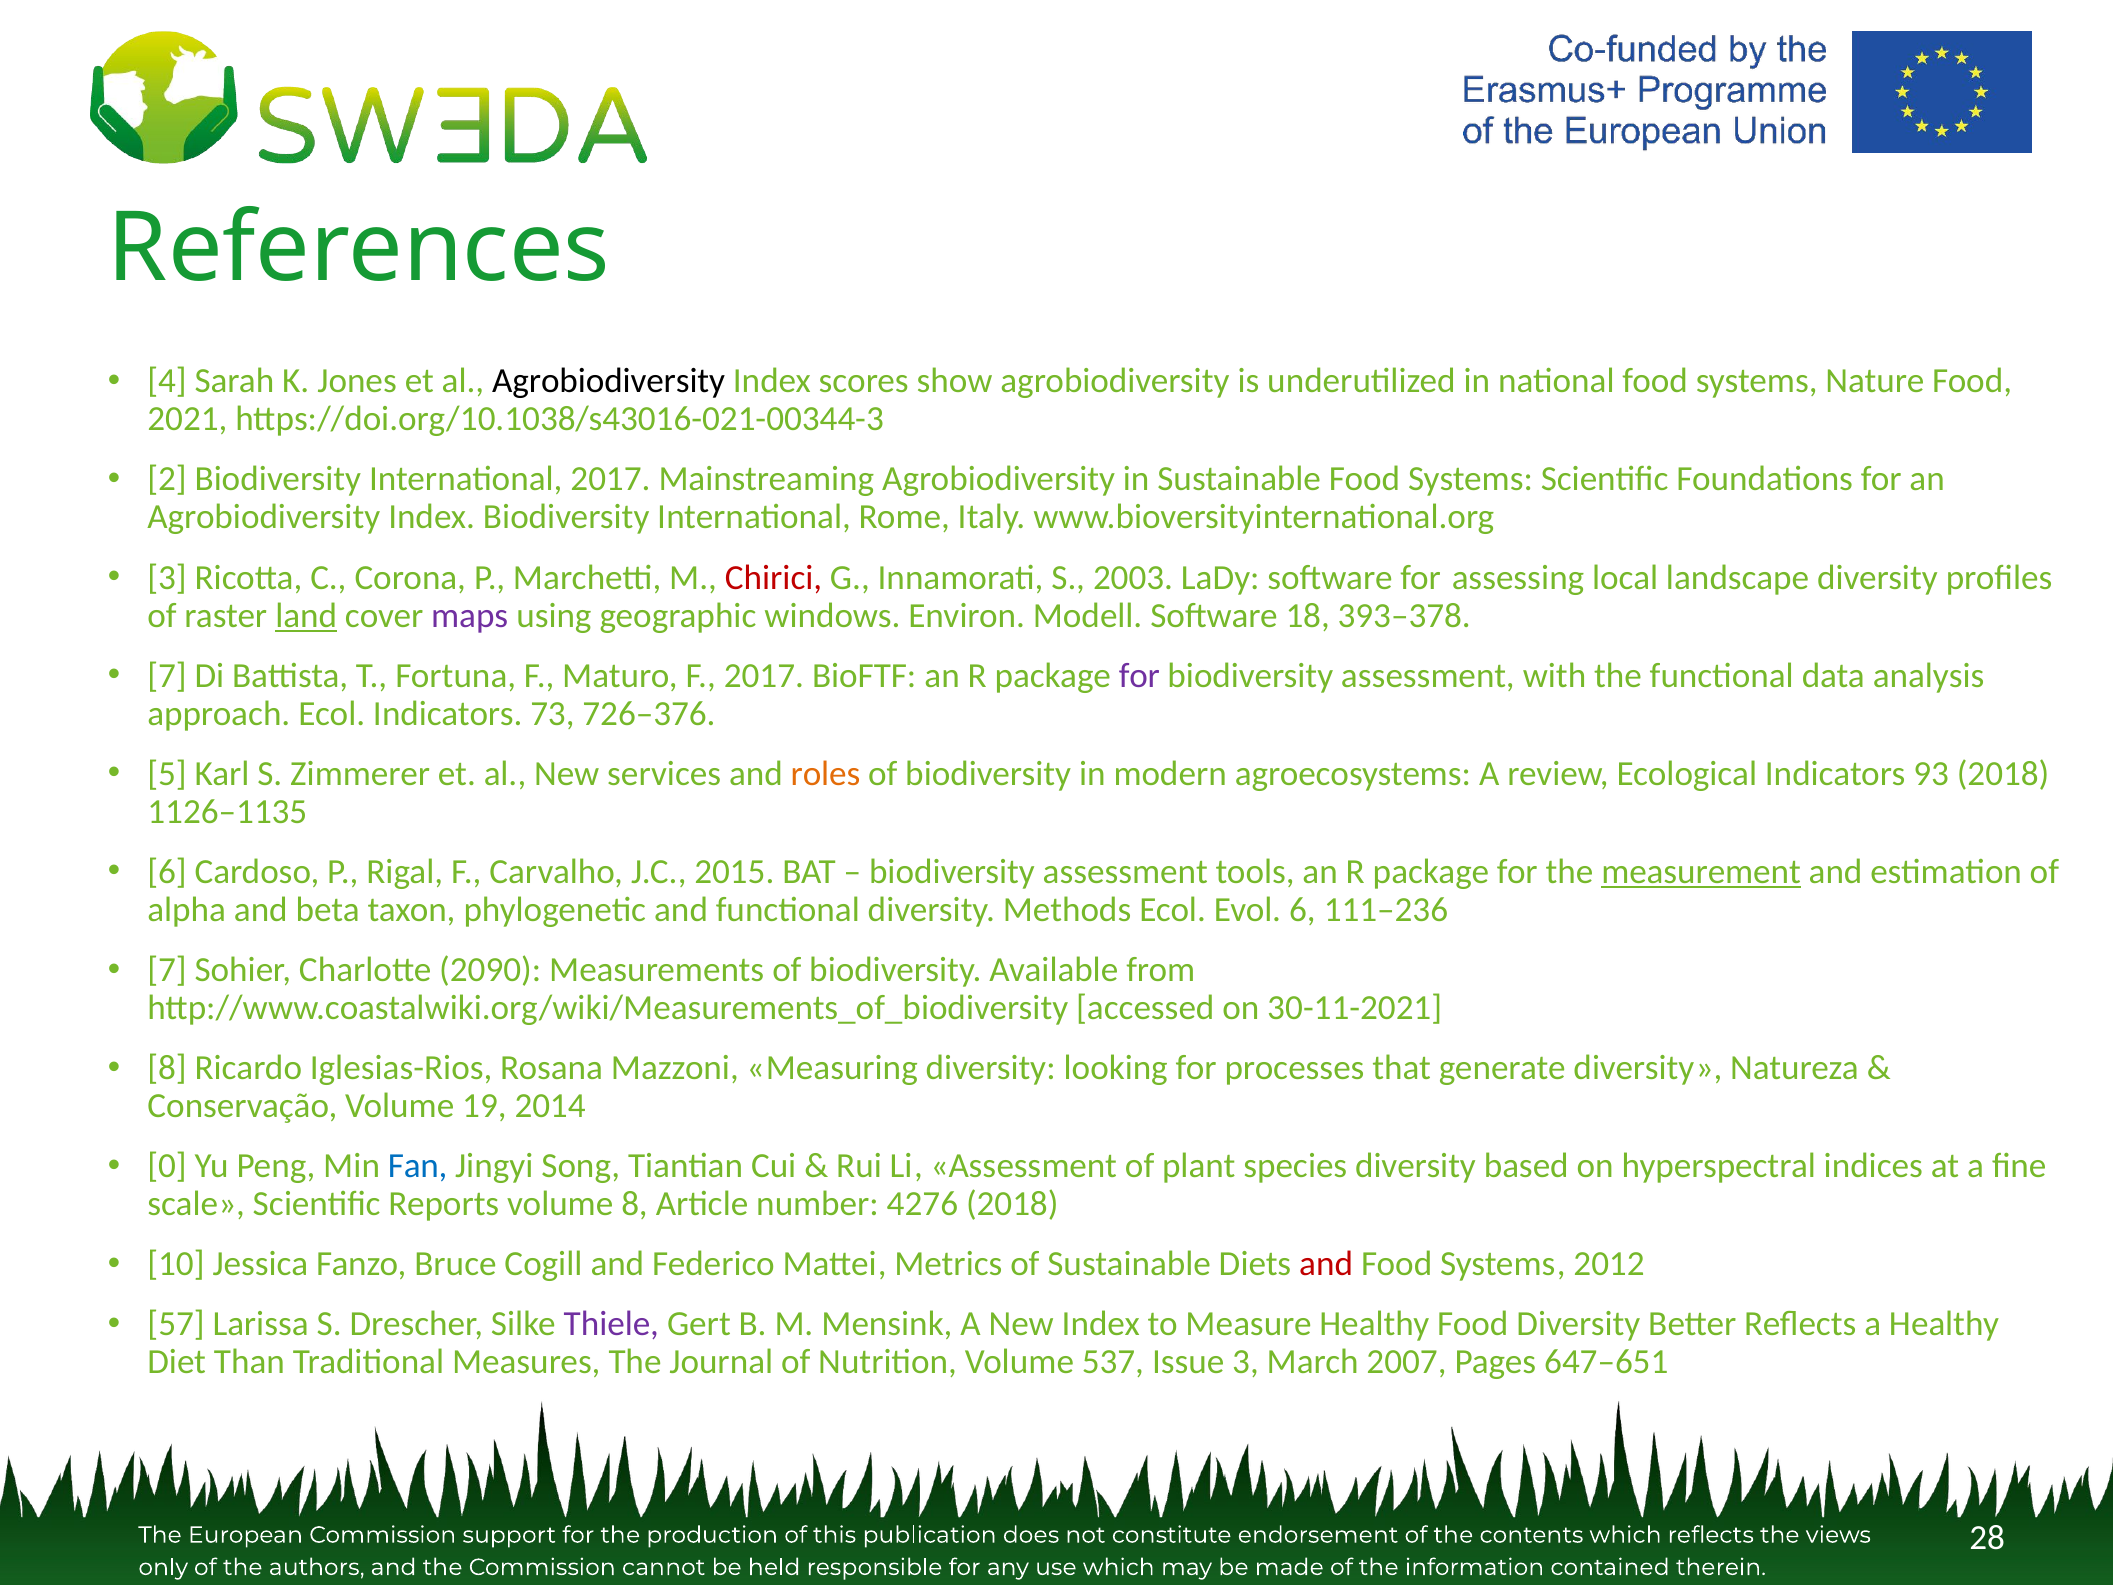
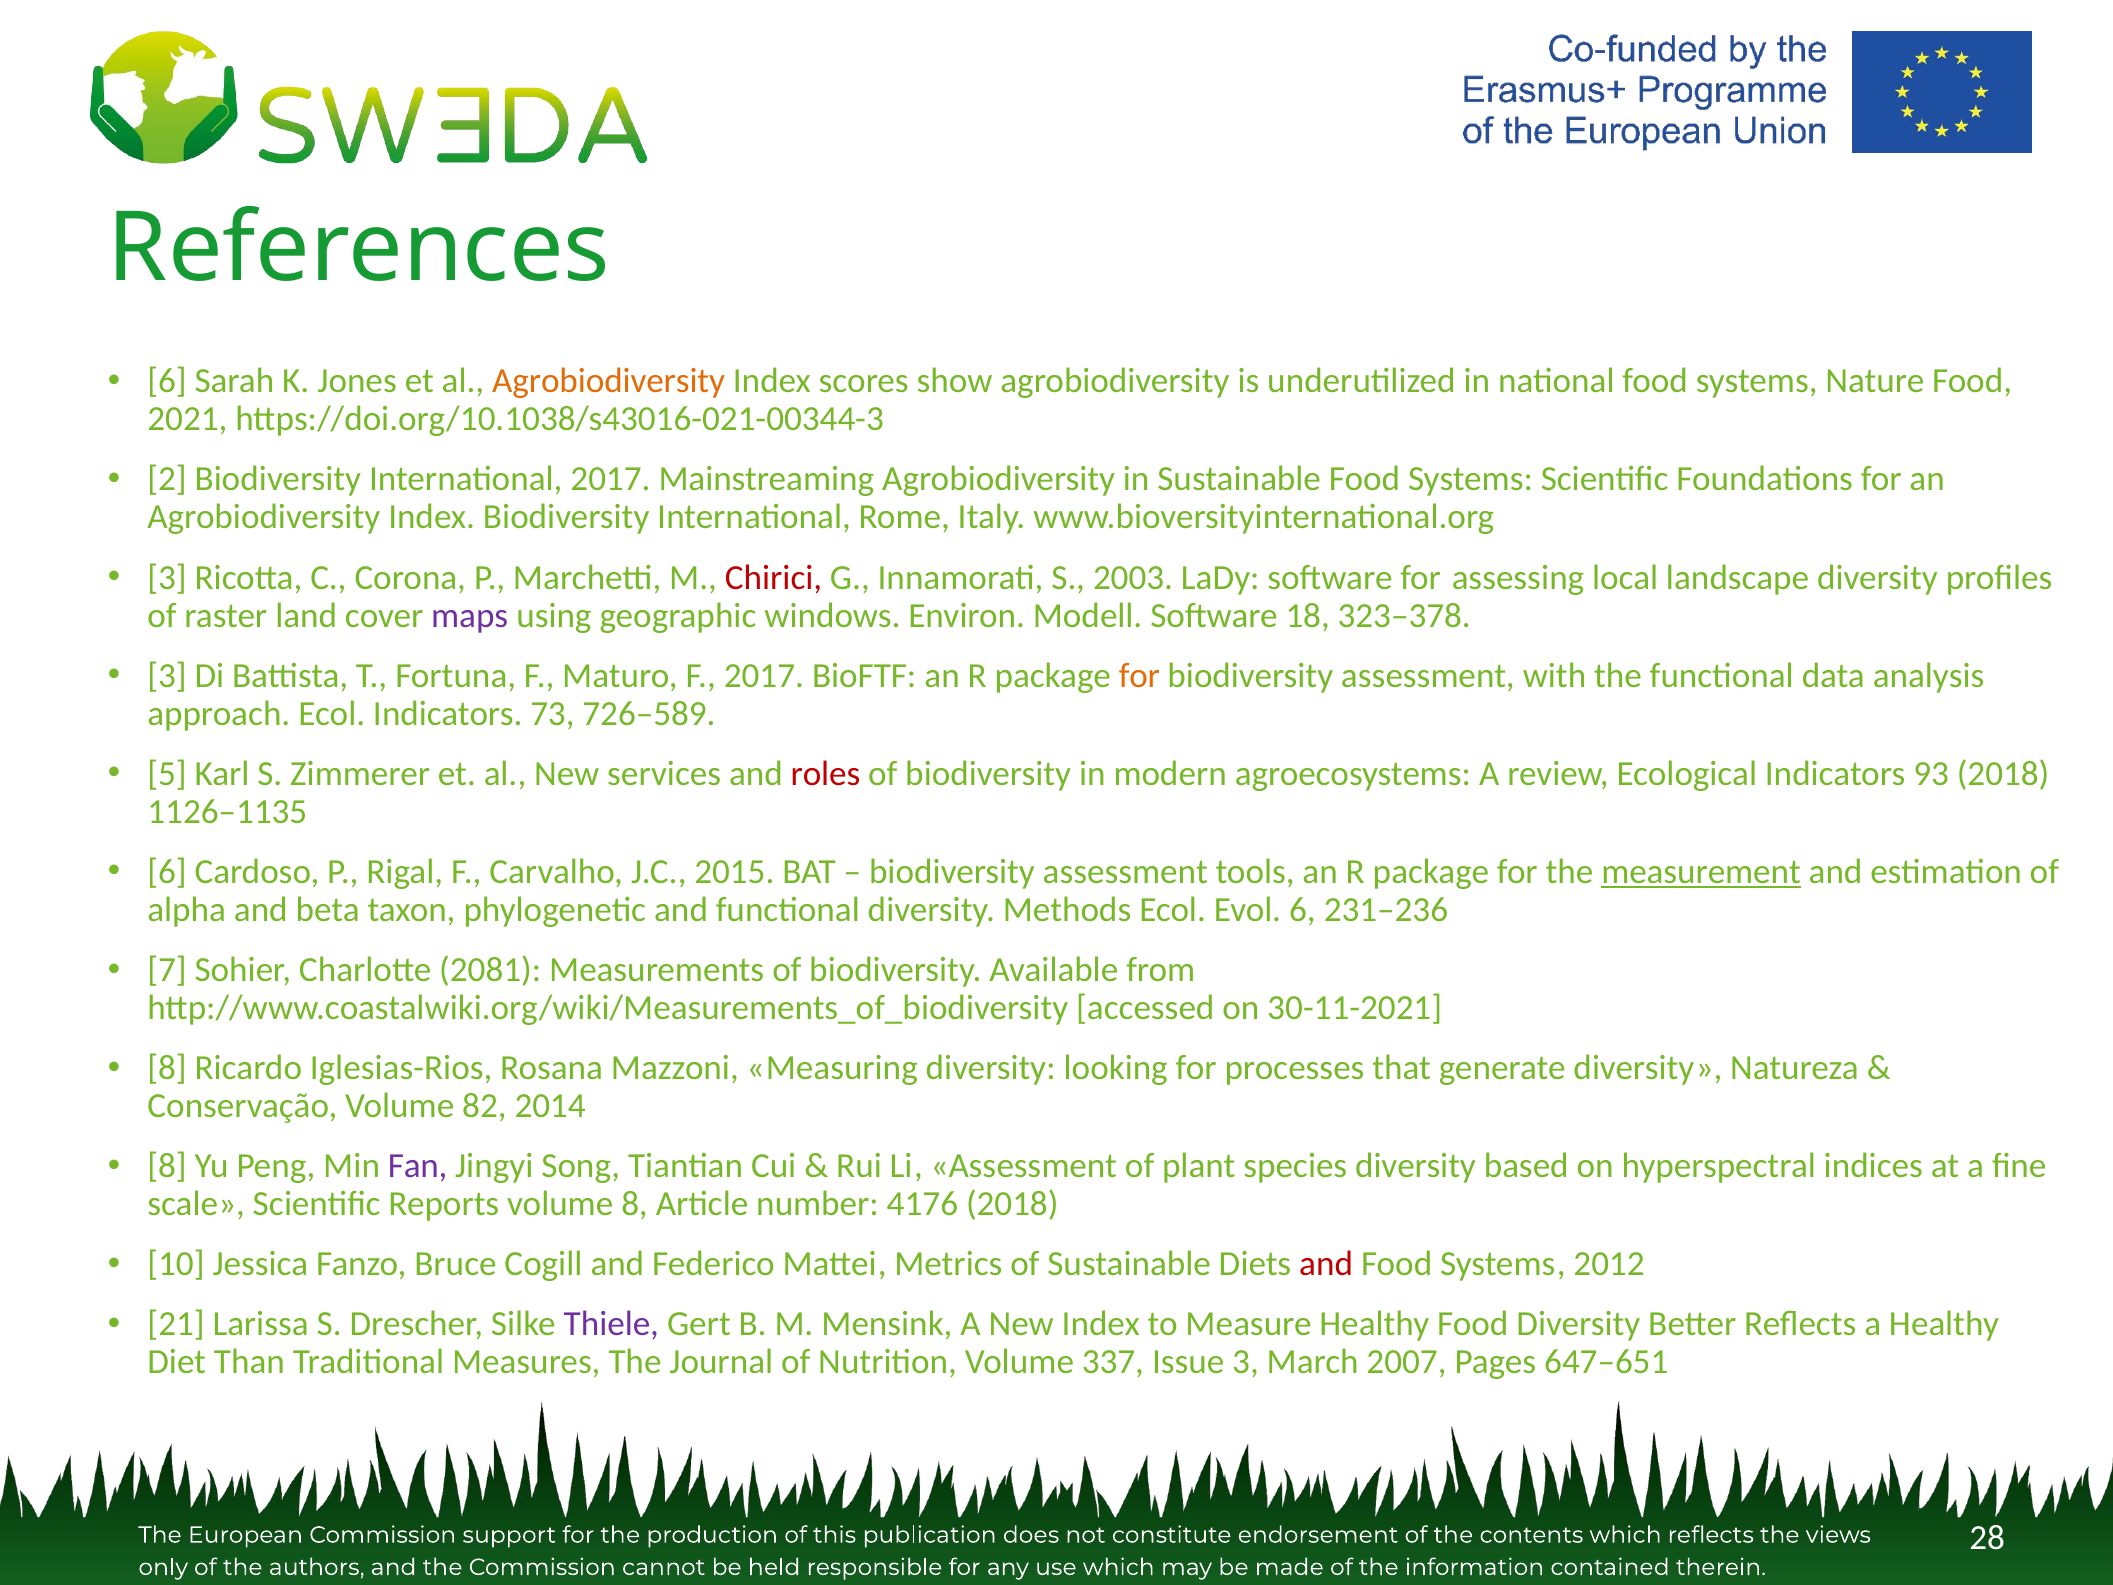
4 at (167, 381): 4 -> 6
Agrobiodiversity at (609, 381) colour: black -> orange
land underline: present -> none
393–378: 393–378 -> 323–378
7 at (167, 675): 7 -> 3
for at (1139, 675) colour: purple -> orange
726–376: 726–376 -> 726–589
roles colour: orange -> red
111–236: 111–236 -> 231–236
2090: 2090 -> 2081
19: 19 -> 82
0 at (167, 1166): 0 -> 8
Fan colour: blue -> purple
4276: 4276 -> 4176
57: 57 -> 21
537: 537 -> 337
